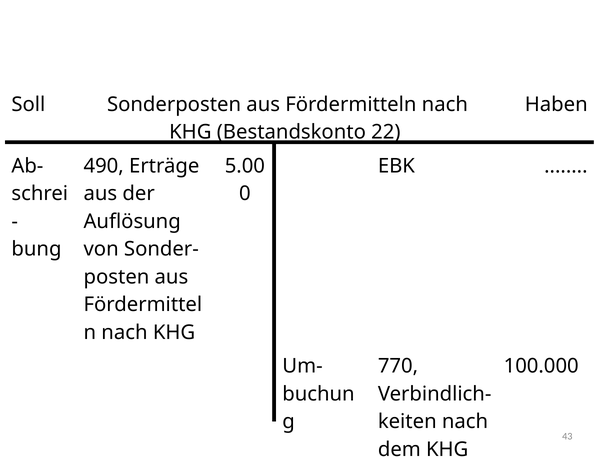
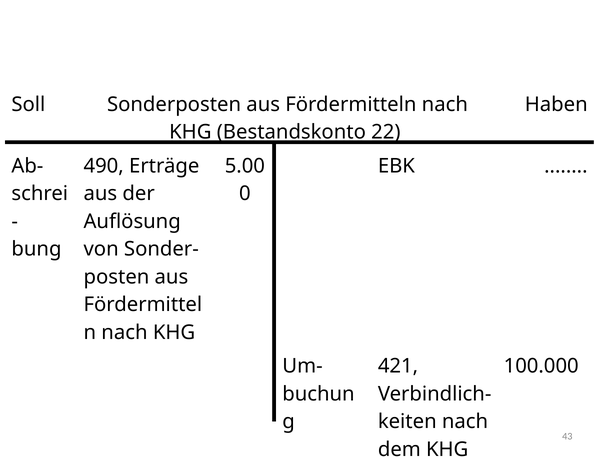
770: 770 -> 421
